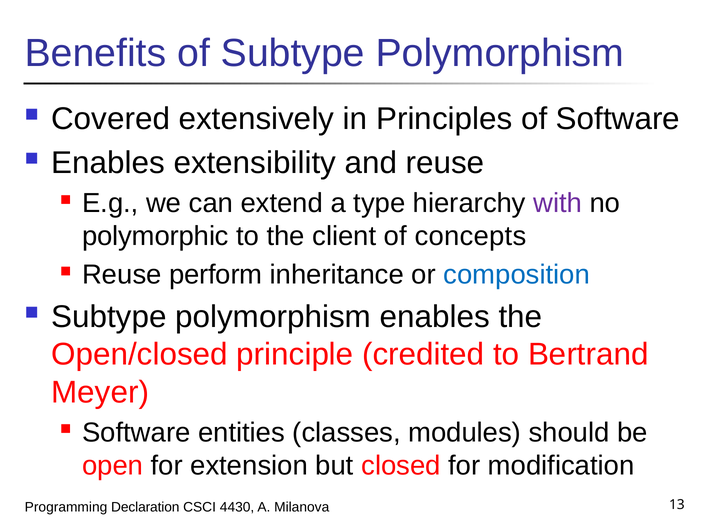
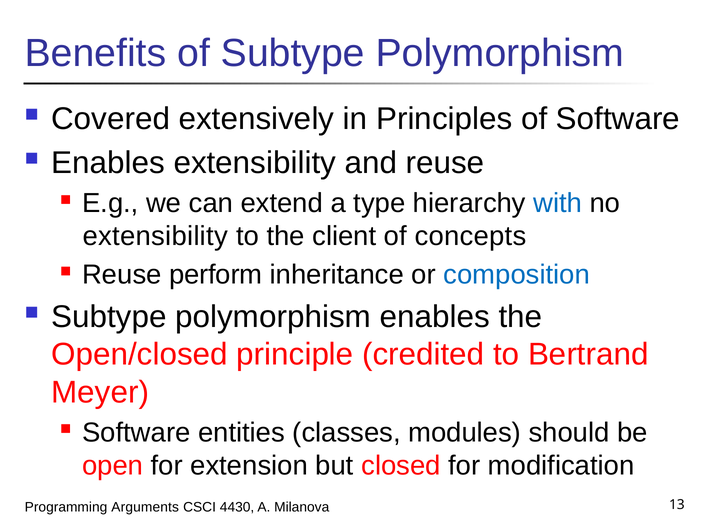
with colour: purple -> blue
polymorphic at (155, 236): polymorphic -> extensibility
Declaration: Declaration -> Arguments
